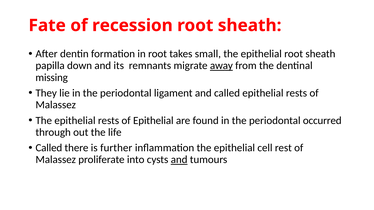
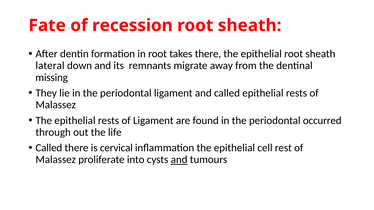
takes small: small -> there
papilla: papilla -> lateral
away underline: present -> none
of Epithelial: Epithelial -> Ligament
further: further -> cervical
